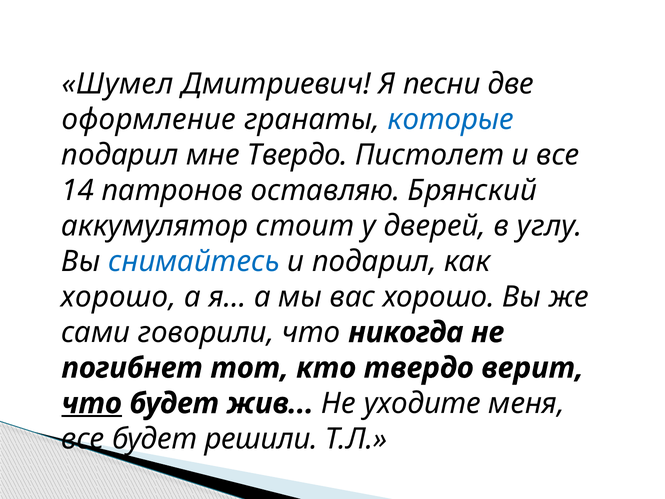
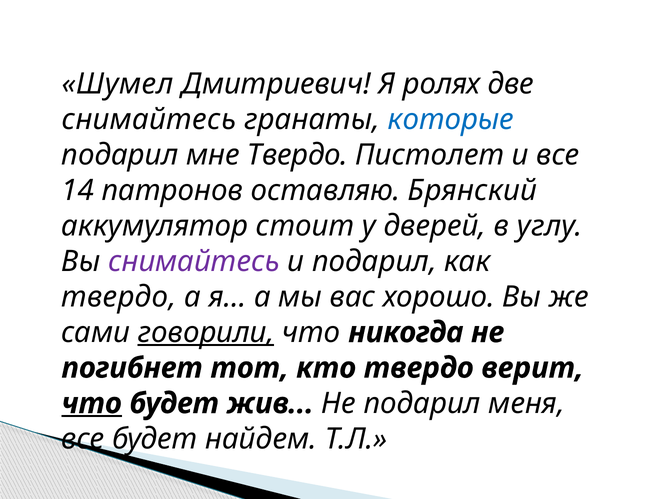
песни: песни -> ролях
оформление at (149, 119): оформление -> снимайтесь
снимайтесь at (194, 261) colour: blue -> purple
хорошо at (119, 297): хорошо -> твердо
говорили underline: none -> present
Не уходите: уходите -> подарил
решили: решили -> найдем
